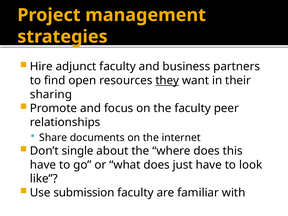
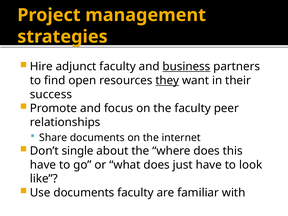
business underline: none -> present
sharing: sharing -> success
Use submission: submission -> documents
